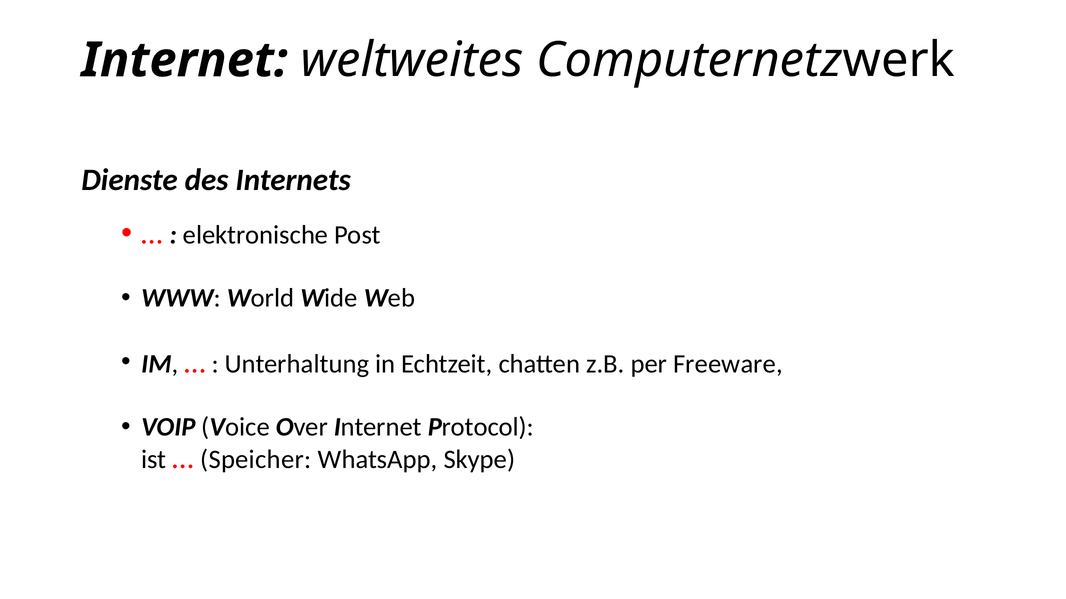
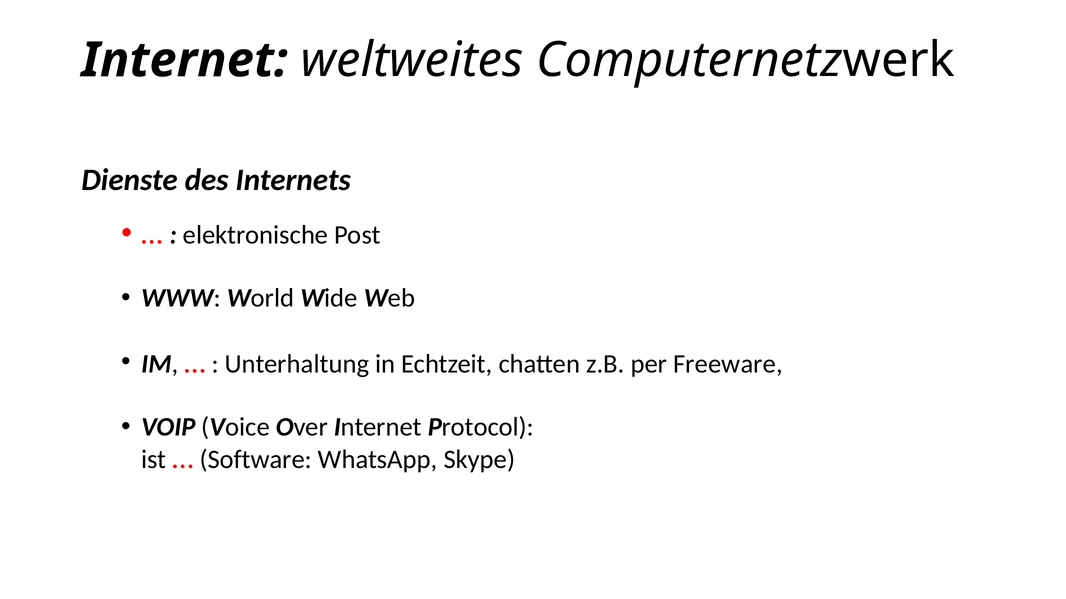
Speicher: Speicher -> Software
